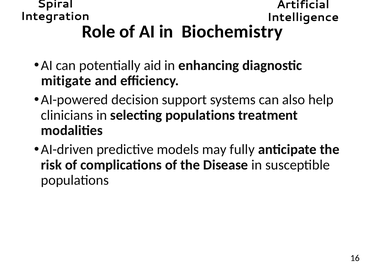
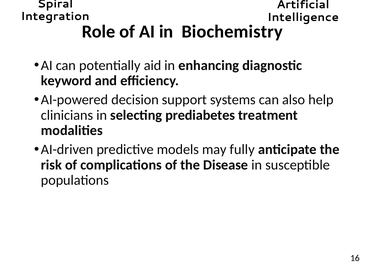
mitigate: mitigate -> keyword
selecting populations: populations -> prediabetes
